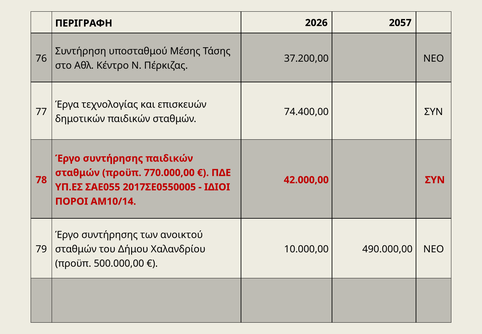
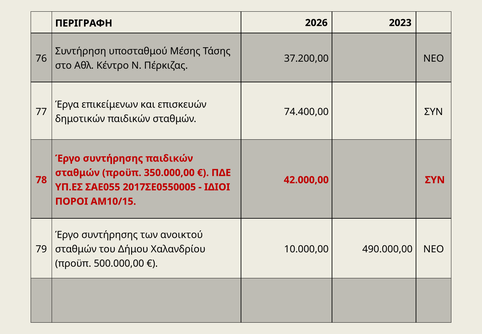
2057: 2057 -> 2023
τεχνολογίας: τεχνολογίας -> επικείμενων
770.000,00: 770.000,00 -> 350.000,00
ΑΜ10/14: ΑΜ10/14 -> ΑΜ10/15
